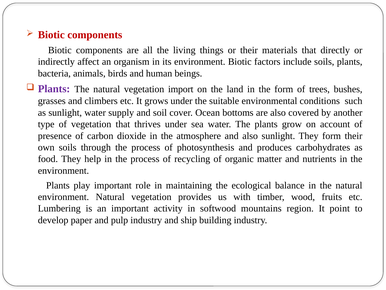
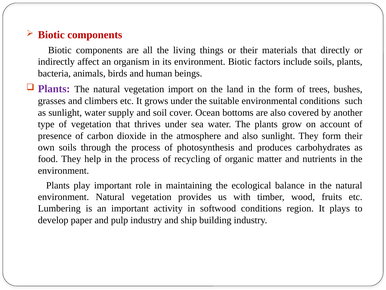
softwood mountains: mountains -> conditions
point: point -> plays
